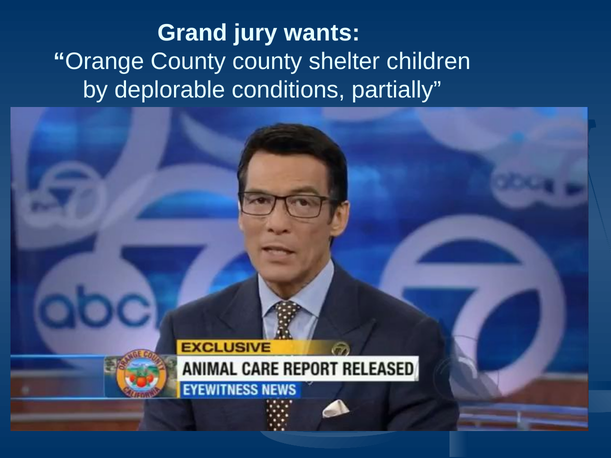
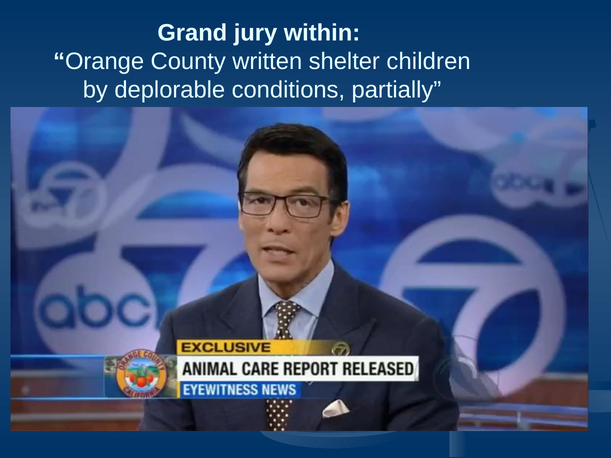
wants: wants -> within
County county: county -> written
